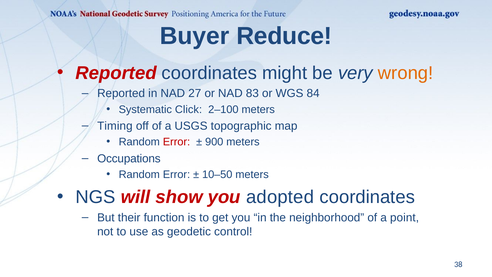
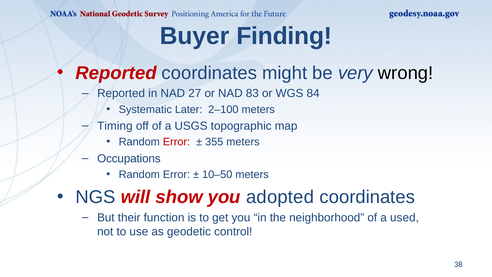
Reduce: Reduce -> Finding
wrong colour: orange -> black
Click: Click -> Later
900: 900 -> 355
point: point -> used
